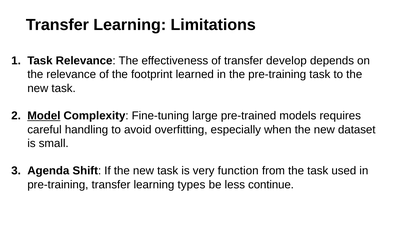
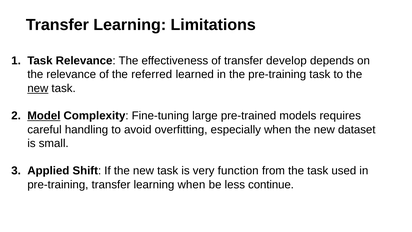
footprint: footprint -> referred
new at (38, 88) underline: none -> present
Agenda: Agenda -> Applied
learning types: types -> when
